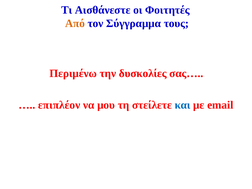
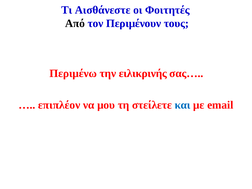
Από colour: orange -> black
Σύγγραμμα: Σύγγραμμα -> Περιμένουν
δυσκολίες: δυσκολίες -> ειλικρινής
